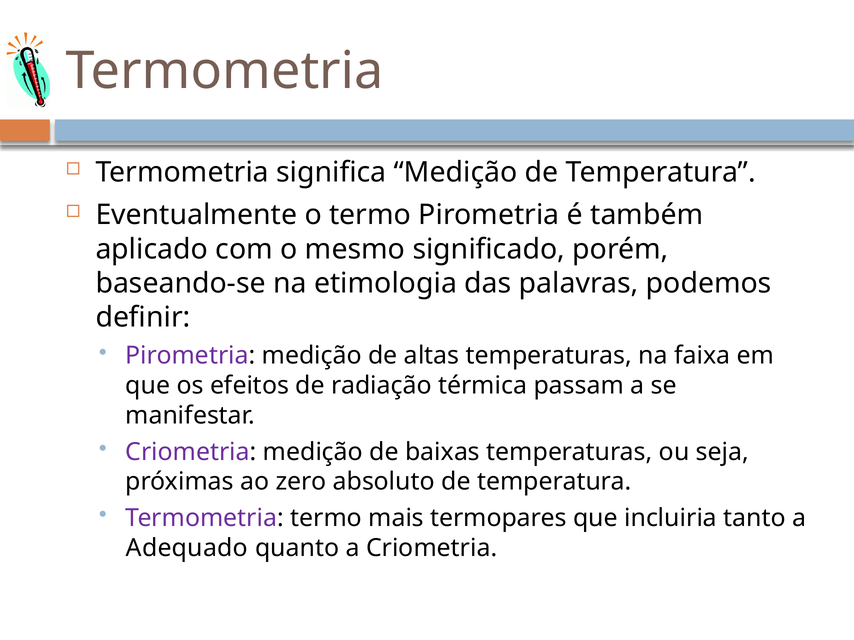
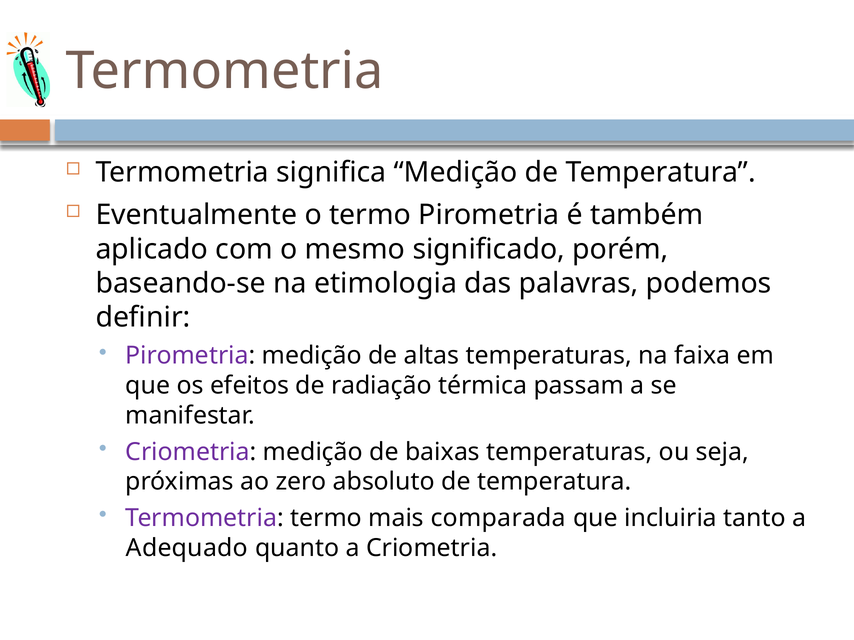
termopares: termopares -> comparada
